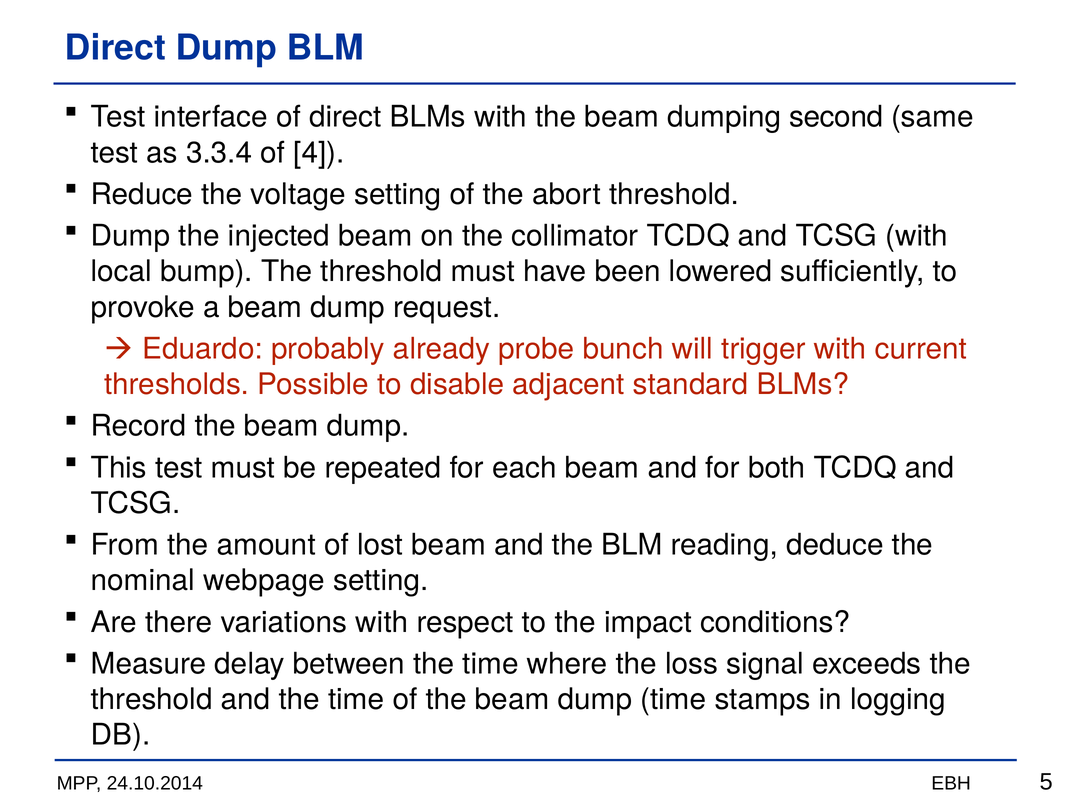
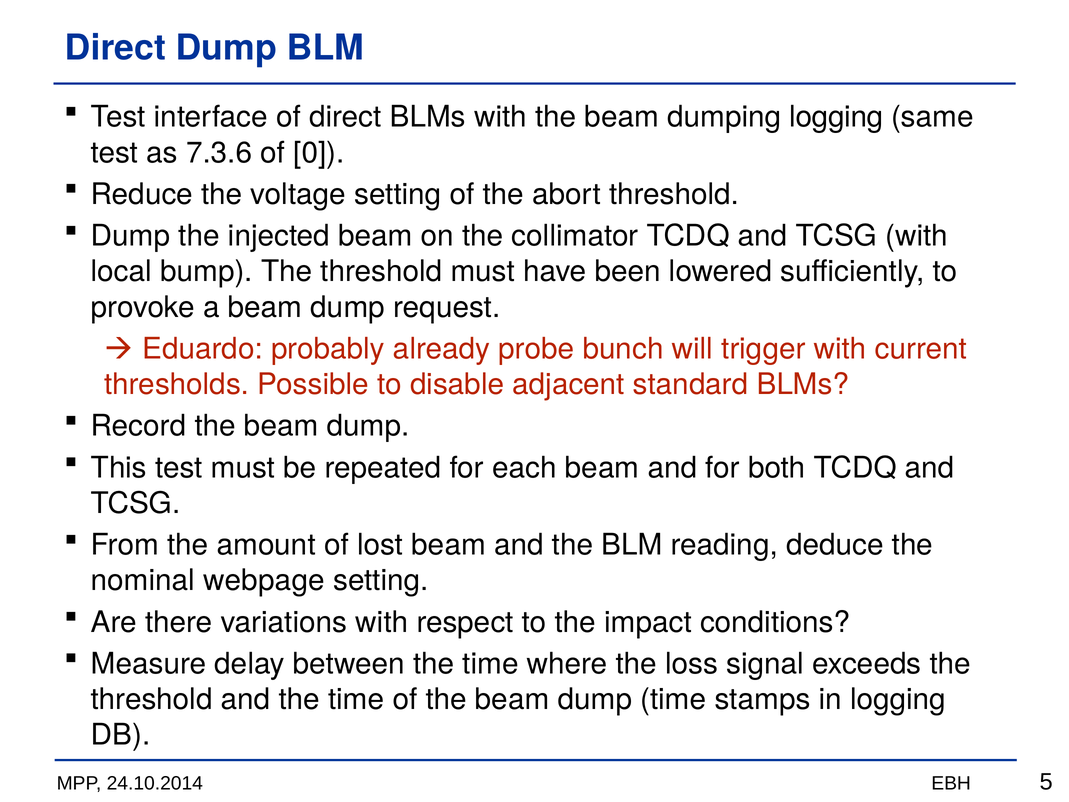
dumping second: second -> logging
3.3.4: 3.3.4 -> 7.3.6
4: 4 -> 0
